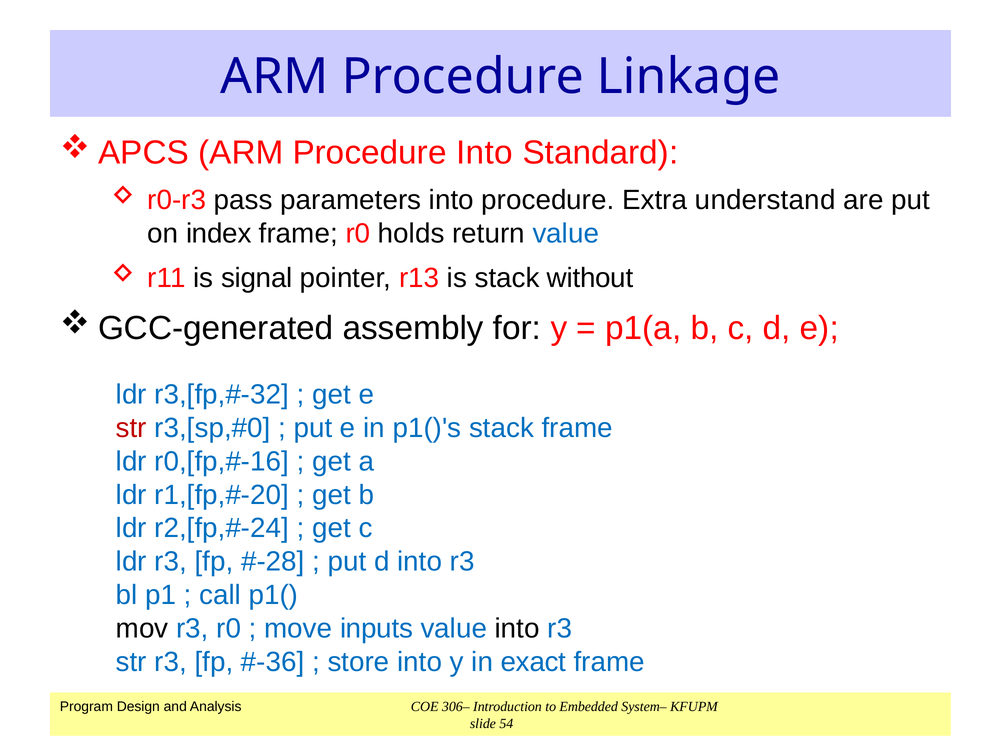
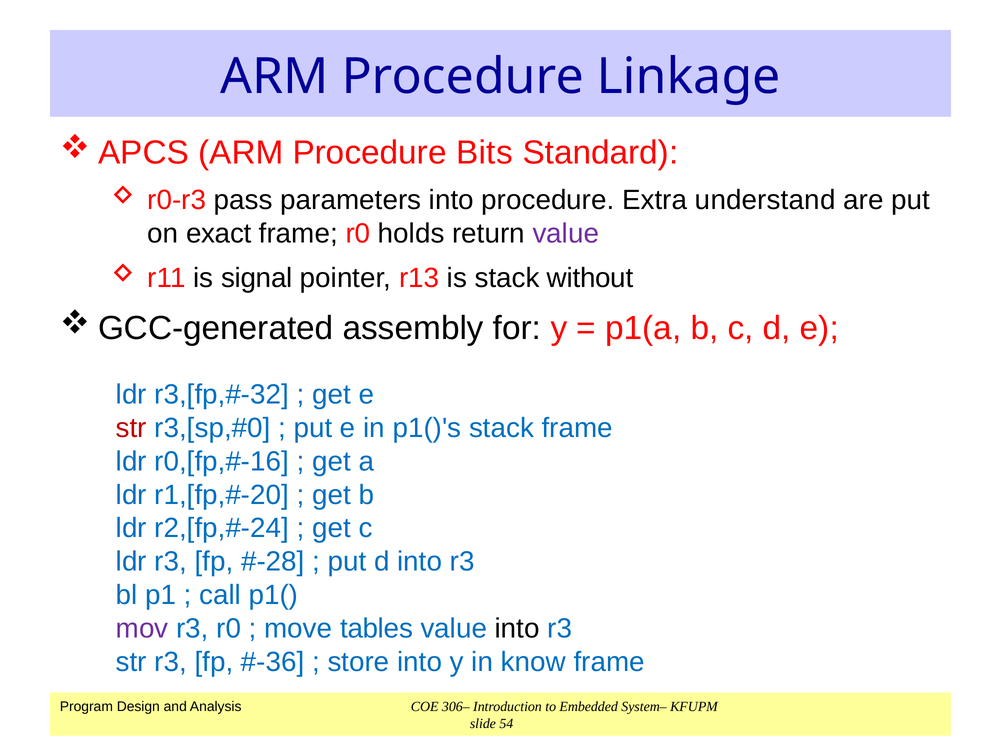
Procedure Into: Into -> Bits
index: index -> exact
value at (566, 233) colour: blue -> purple
mov colour: black -> purple
inputs: inputs -> tables
exact: exact -> know
